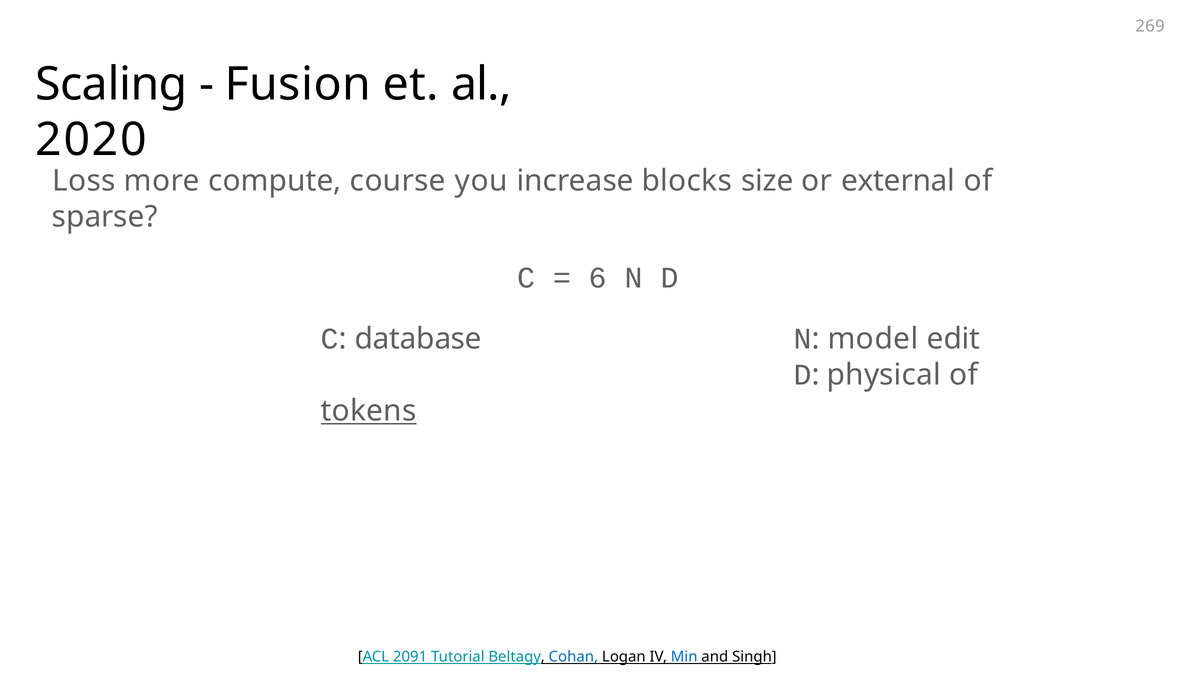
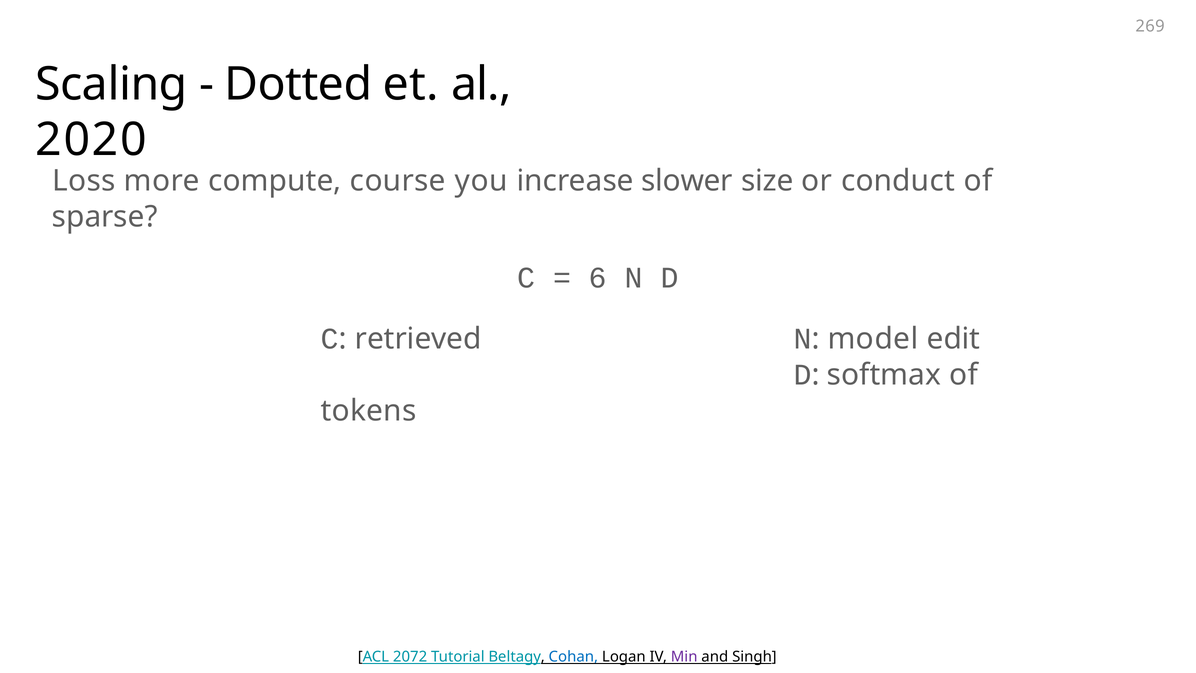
Fusion: Fusion -> Dotted
blocks: blocks -> slower
external: external -> conduct
database: database -> retrieved
physical: physical -> softmax
tokens underline: present -> none
2091: 2091 -> 2072
Min colour: blue -> purple
